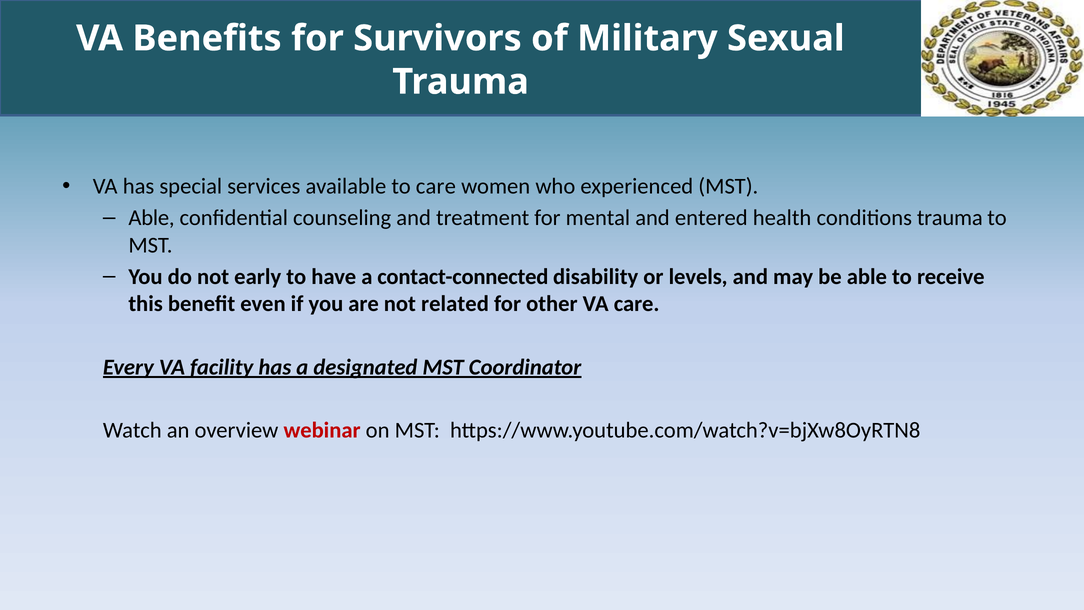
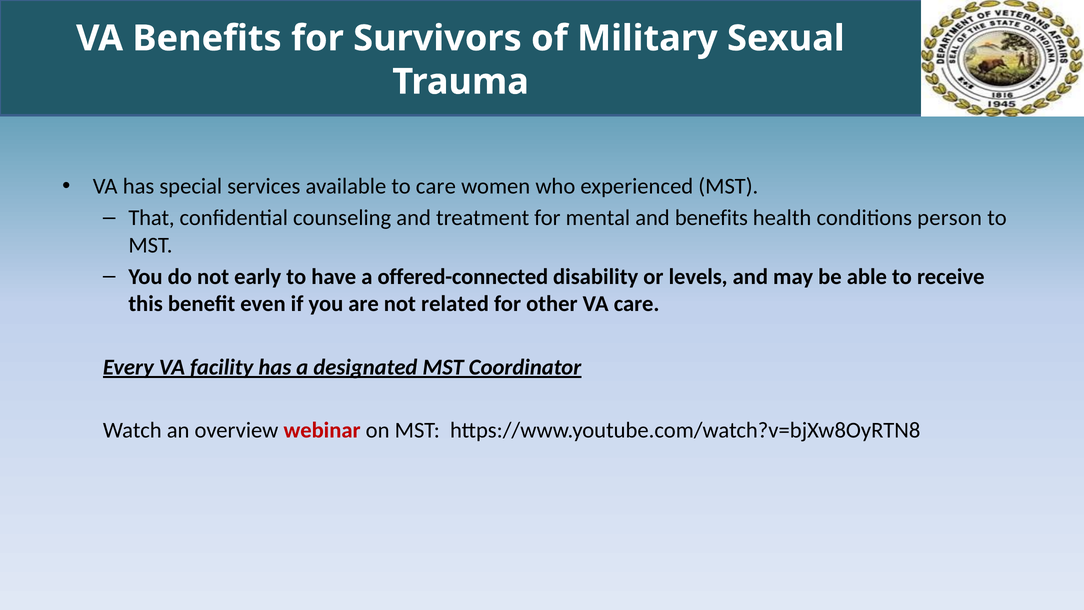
Able at (151, 218): Able -> That
and entered: entered -> benefits
conditions trauma: trauma -> person
contact-connected: contact-connected -> offered-connected
